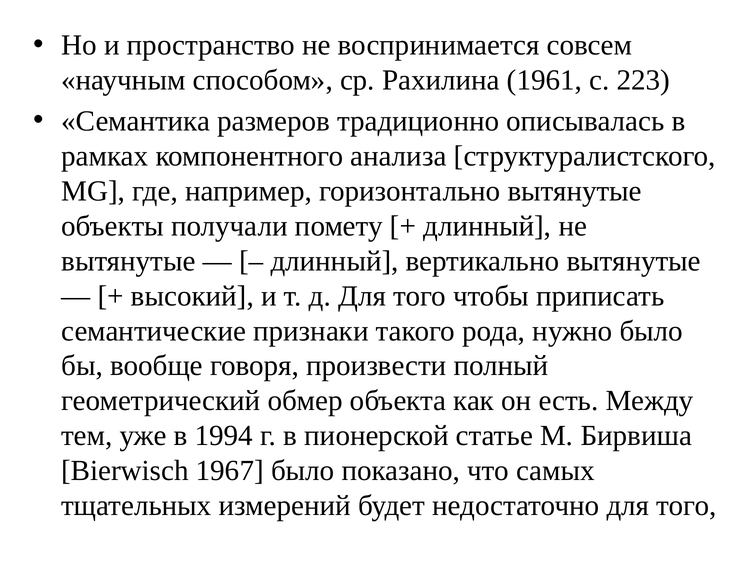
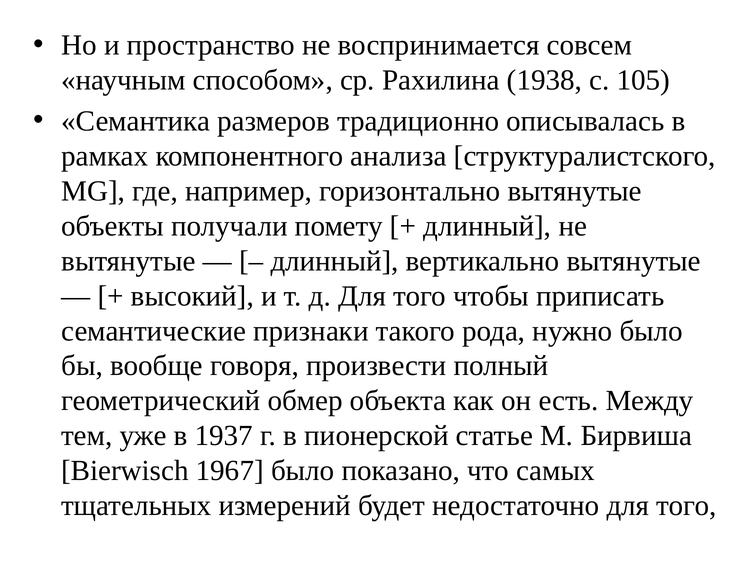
1961: 1961 -> 1938
223: 223 -> 105
1994: 1994 -> 1937
